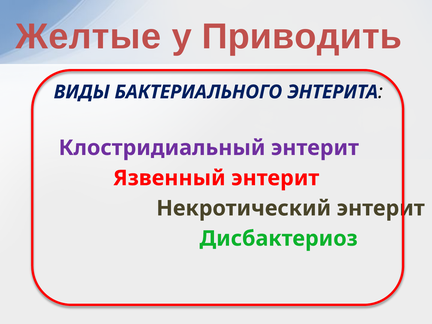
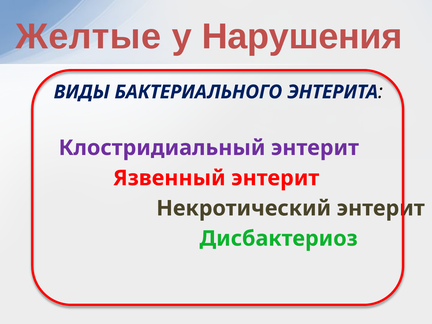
Приводить: Приводить -> Нарушения
